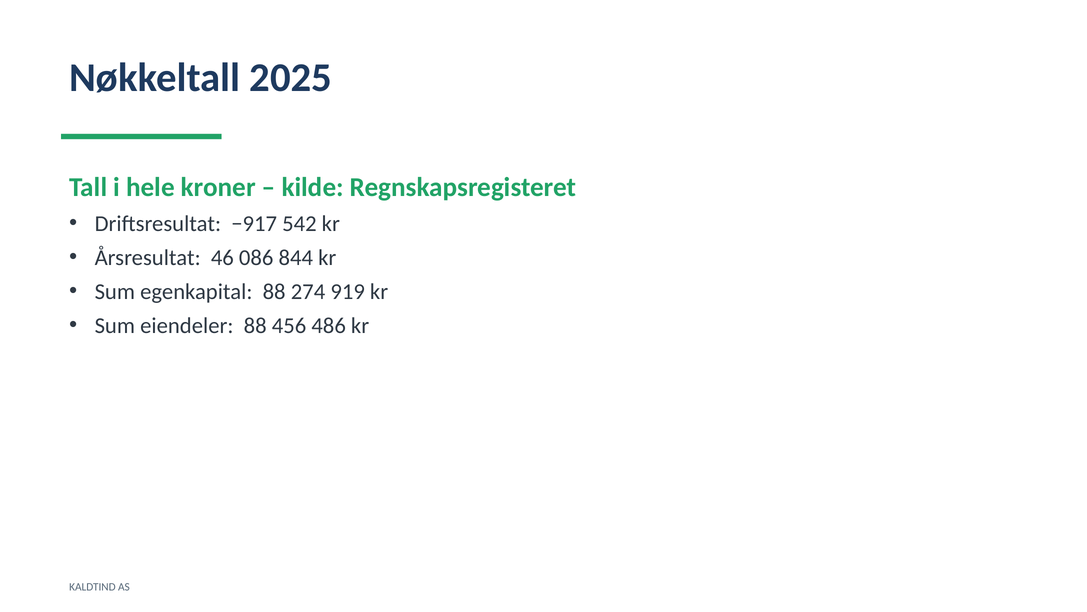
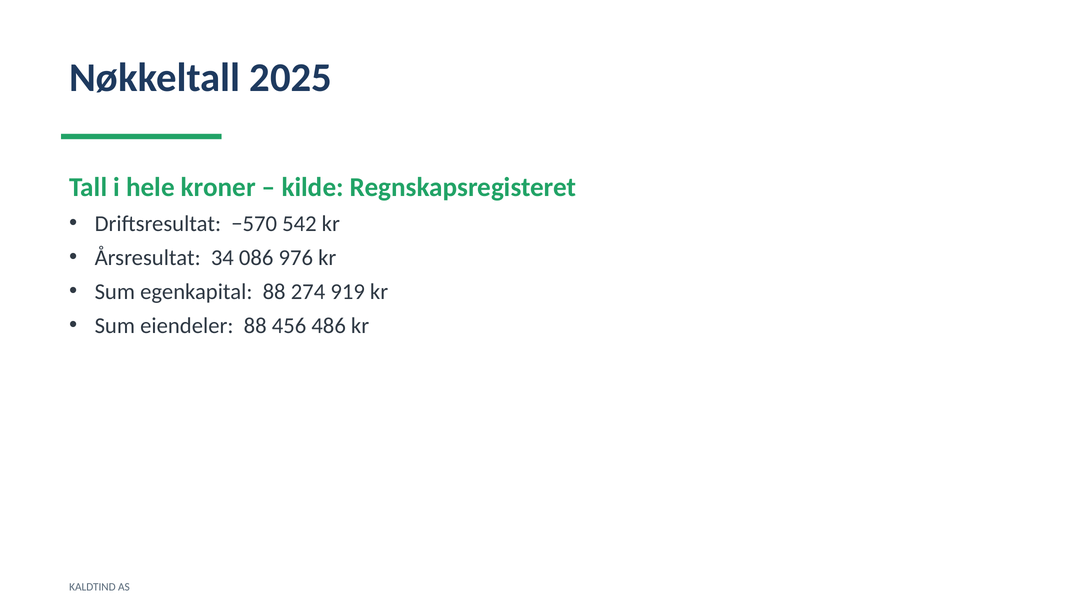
−917: −917 -> −570
46: 46 -> 34
844: 844 -> 976
